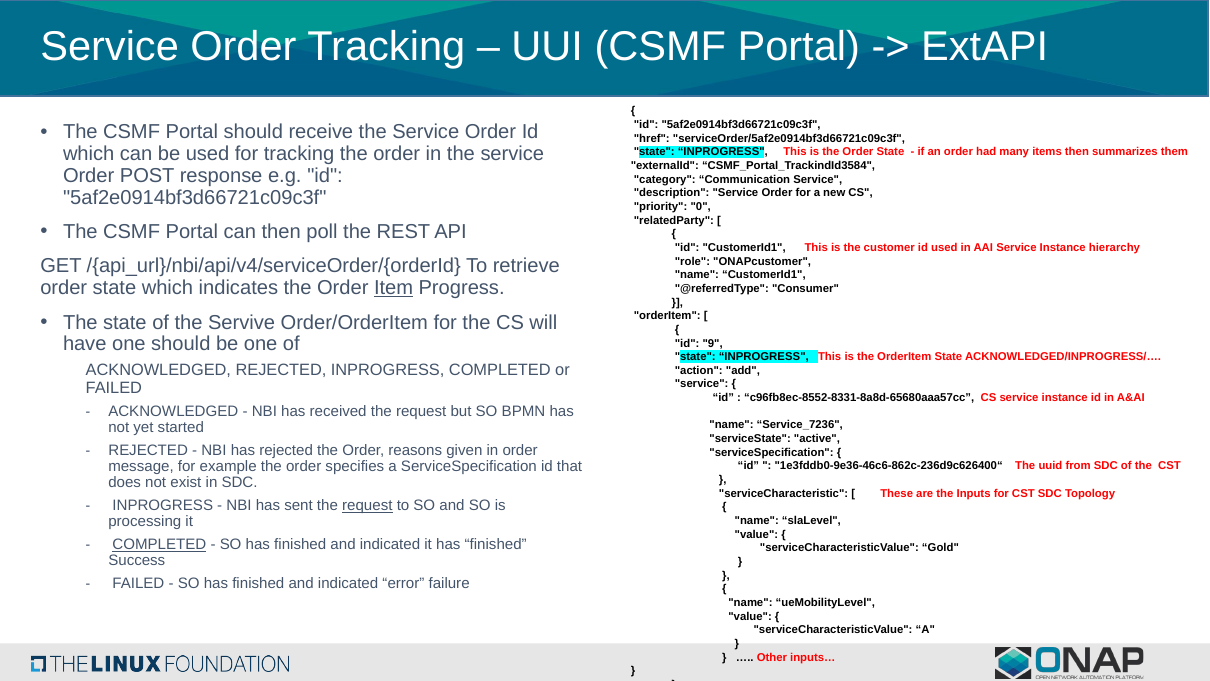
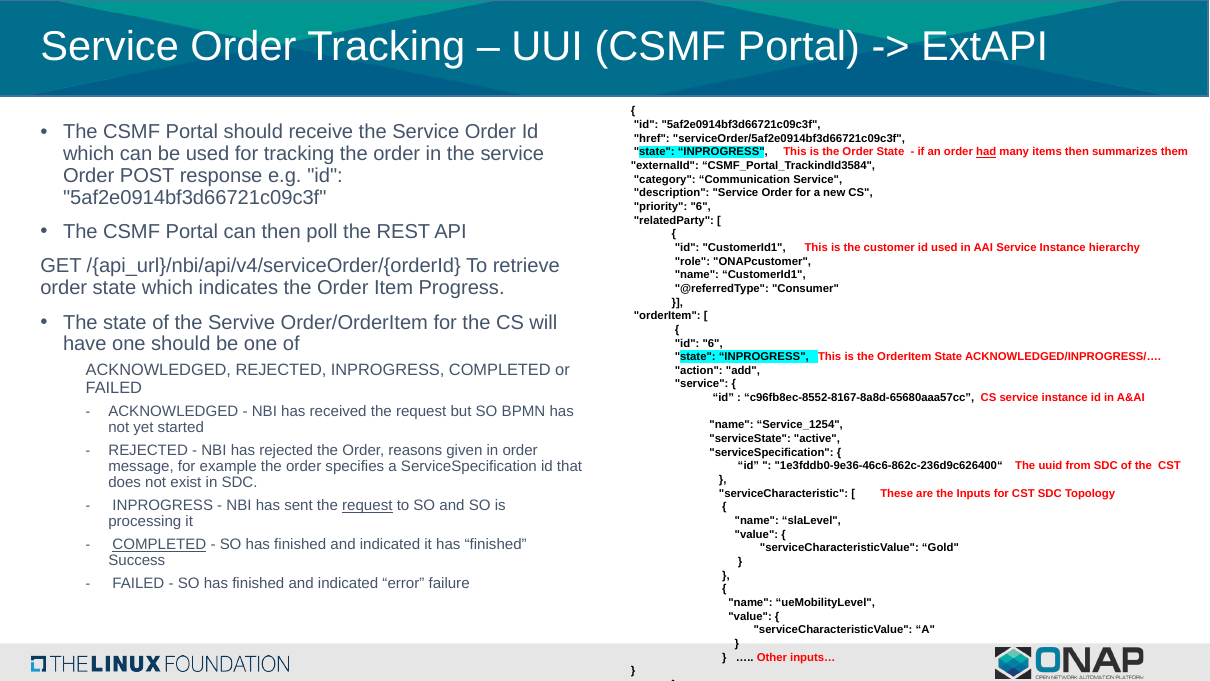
had underline: none -> present
priority 0: 0 -> 6
Item underline: present -> none
id 9: 9 -> 6
c96fb8ec-8552-8331-8a8d-65680aaa57cc: c96fb8ec-8552-8331-8a8d-65680aaa57cc -> c96fb8ec-8552-8167-8a8d-65680aaa57cc
Service_7236: Service_7236 -> Service_1254
